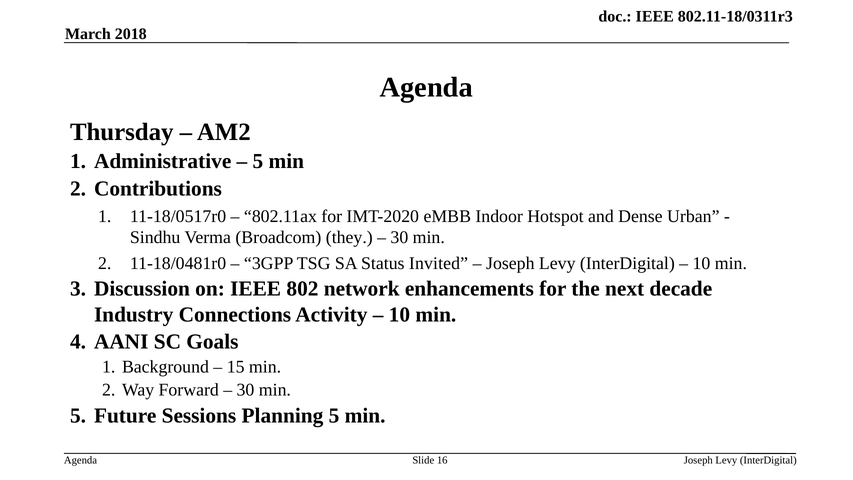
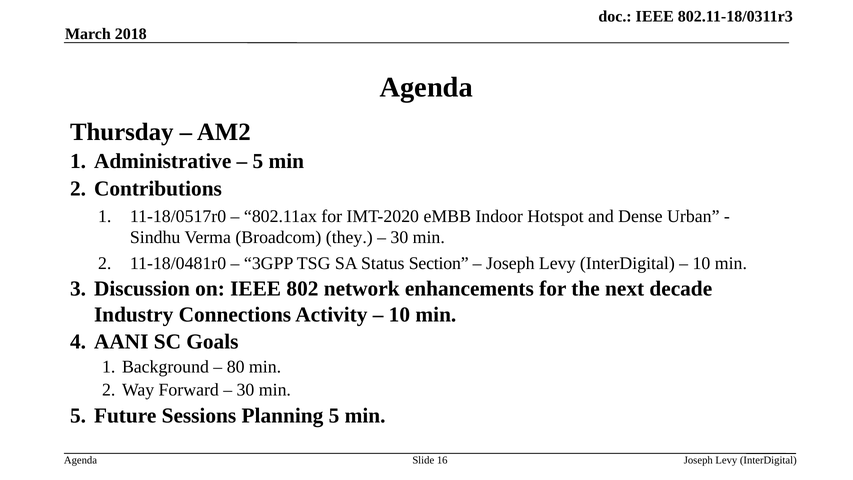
Invited: Invited -> Section
15: 15 -> 80
